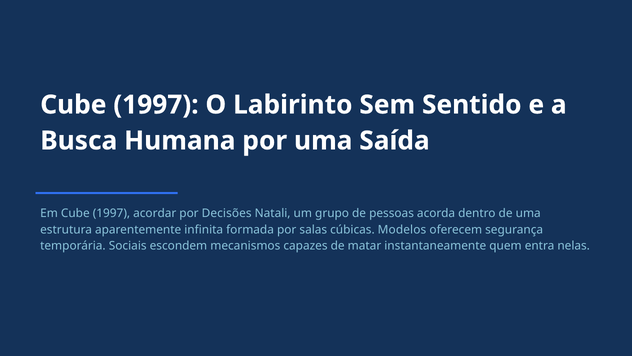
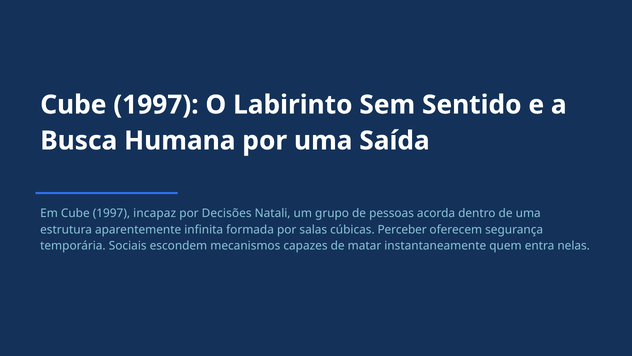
acordar: acordar -> incapaz
Modelos: Modelos -> Perceber
